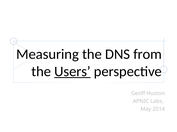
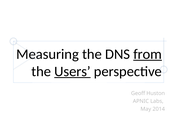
from underline: none -> present
